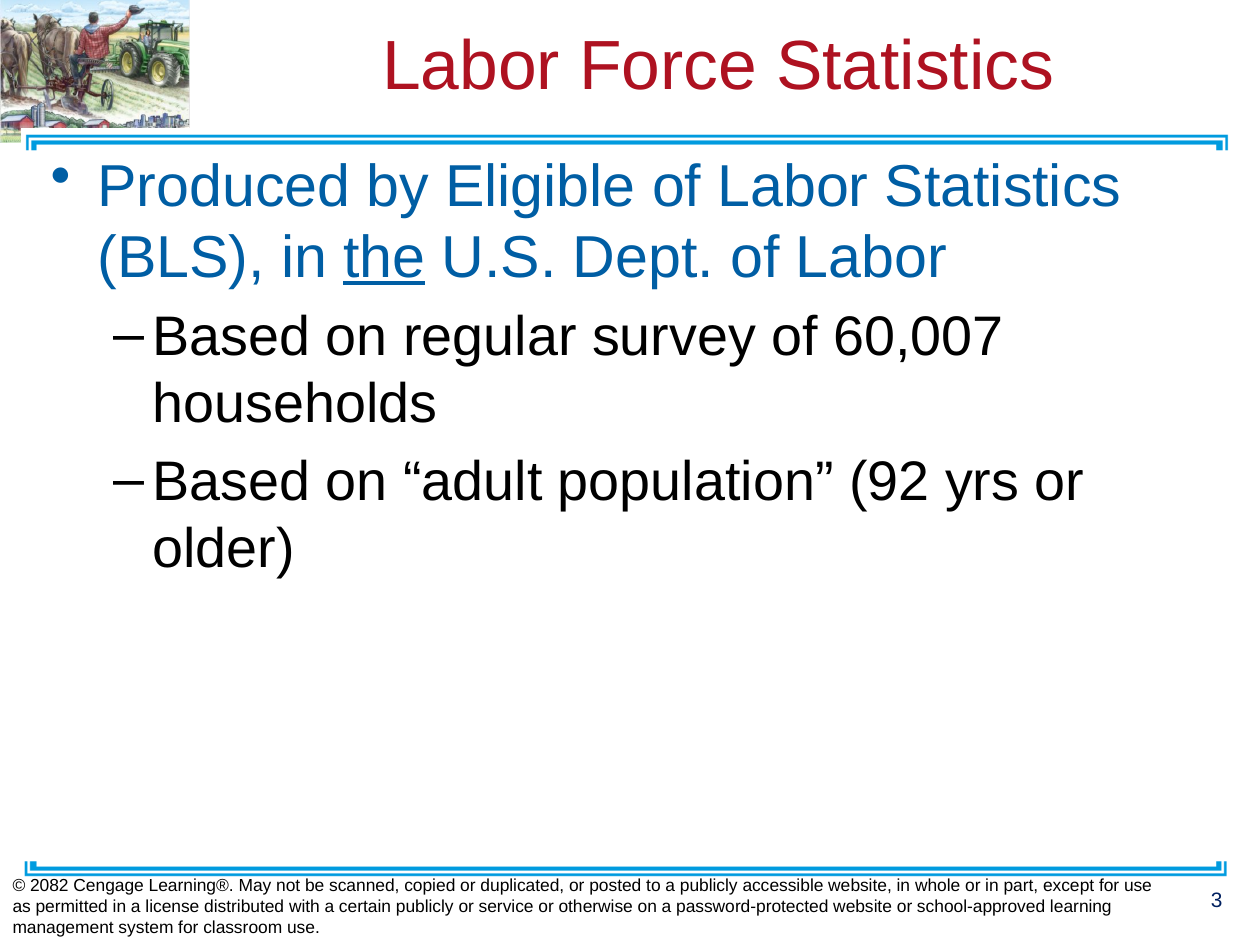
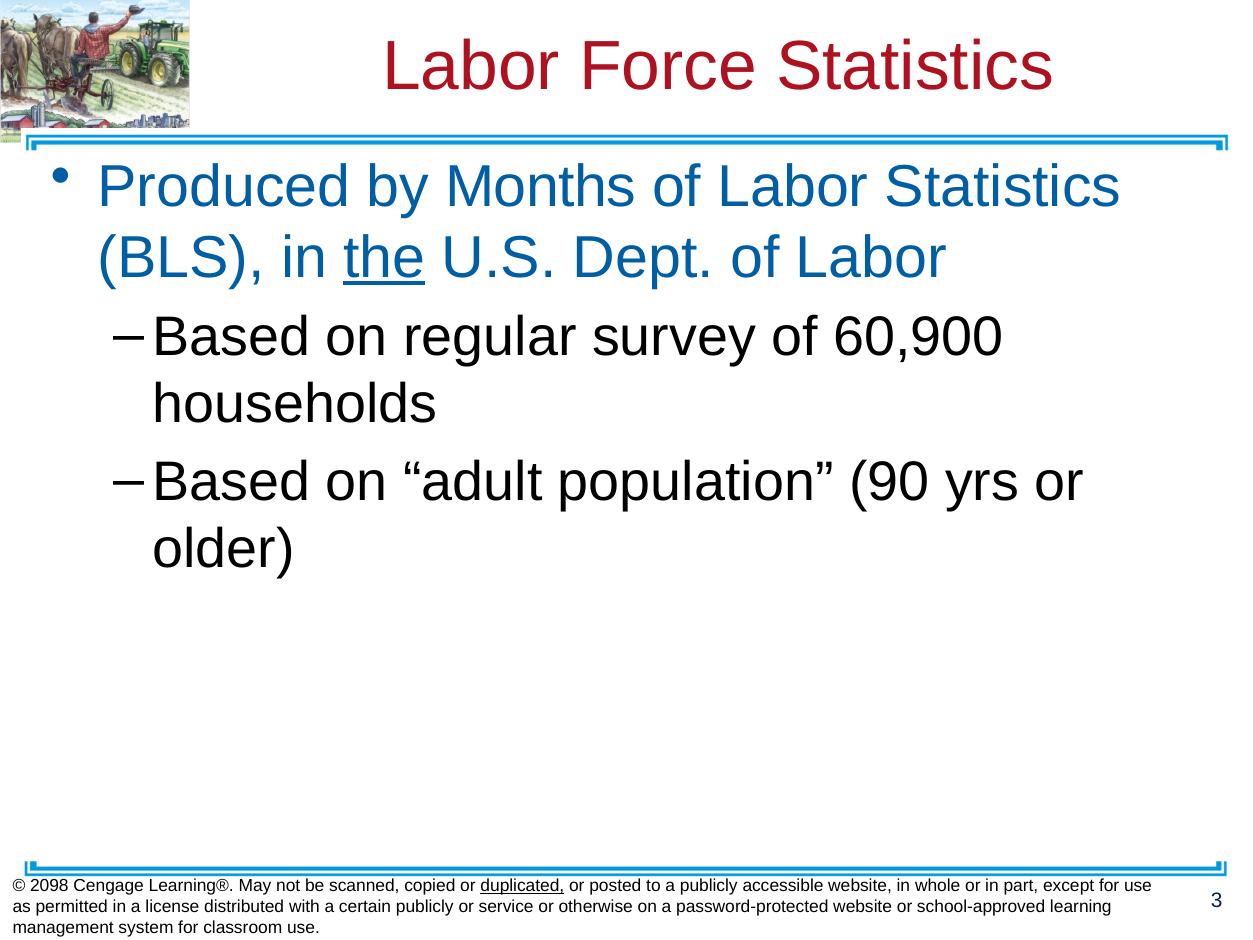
Eligible: Eligible -> Months
60,007: 60,007 -> 60,900
92: 92 -> 90
2082: 2082 -> 2098
duplicated underline: none -> present
